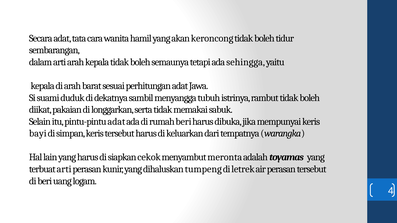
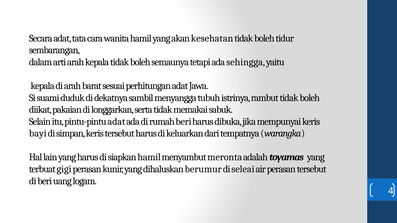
keroncong: keroncong -> kesehatan
siapkan cekok: cekok -> hamil
terbuat arti: arti -> gigi
tumpeng: tumpeng -> berumur
letrek: letrek -> seleai
